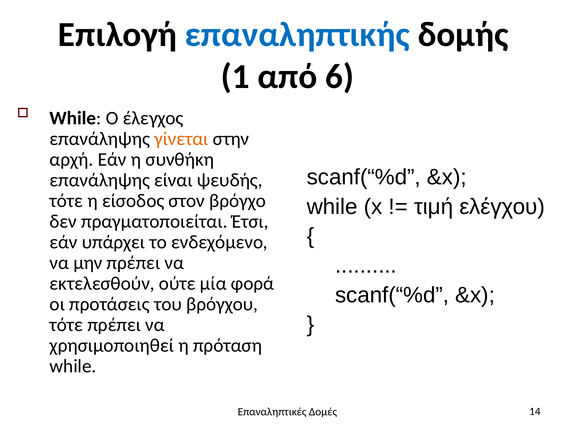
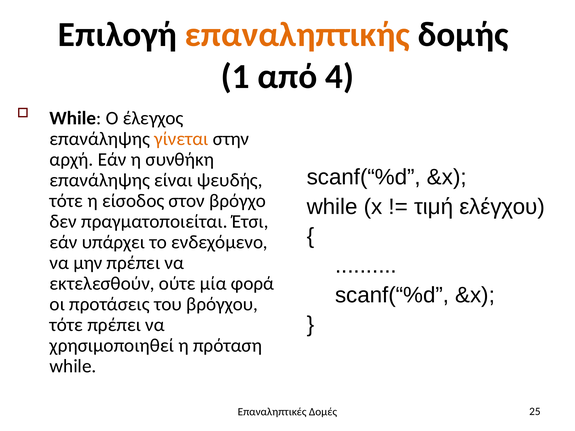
επαναληπτικής colour: blue -> orange
6: 6 -> 4
14: 14 -> 25
